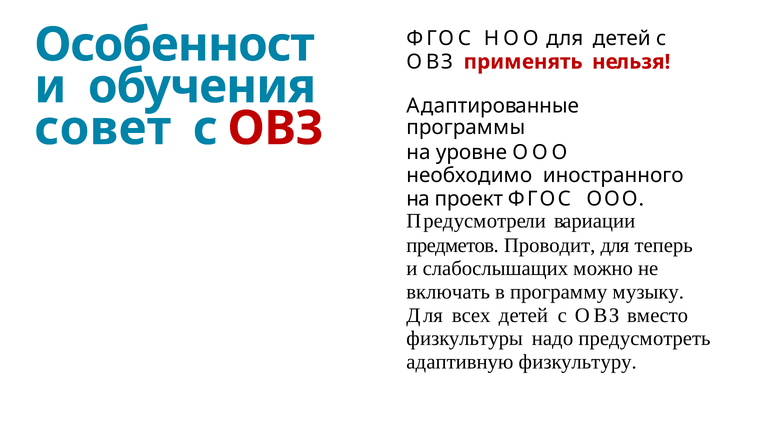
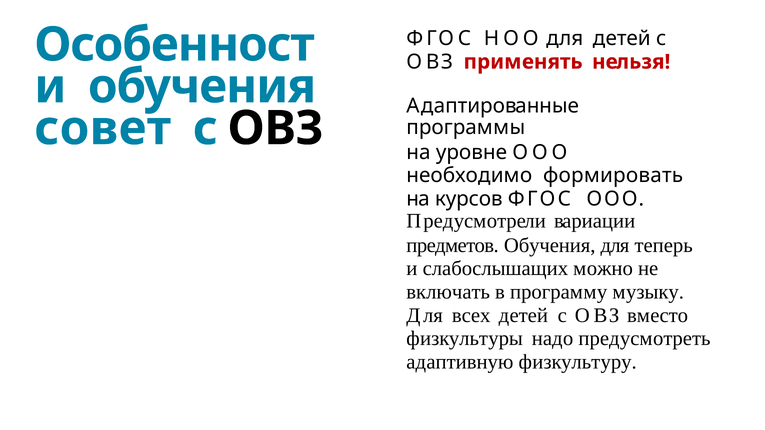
ОВЗ at (276, 128) colour: red -> black
иностранного: иностранного -> формировать
проект: проект -> курсов
предметов Проводит: Проводит -> Обучения
